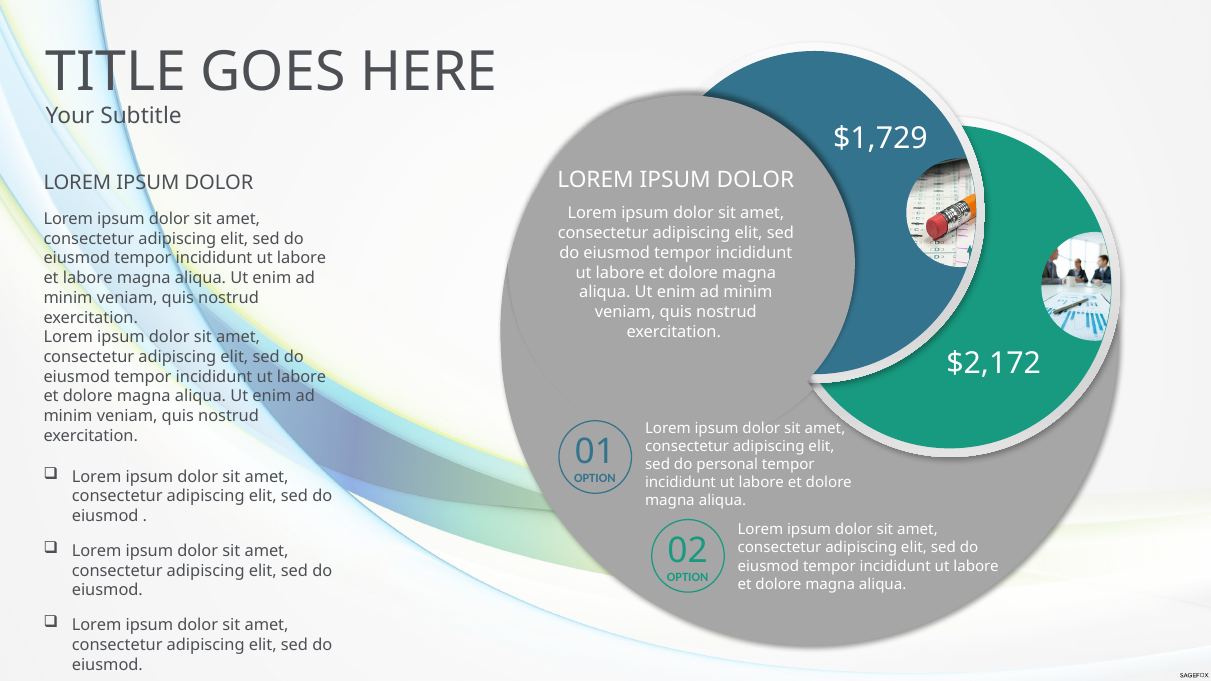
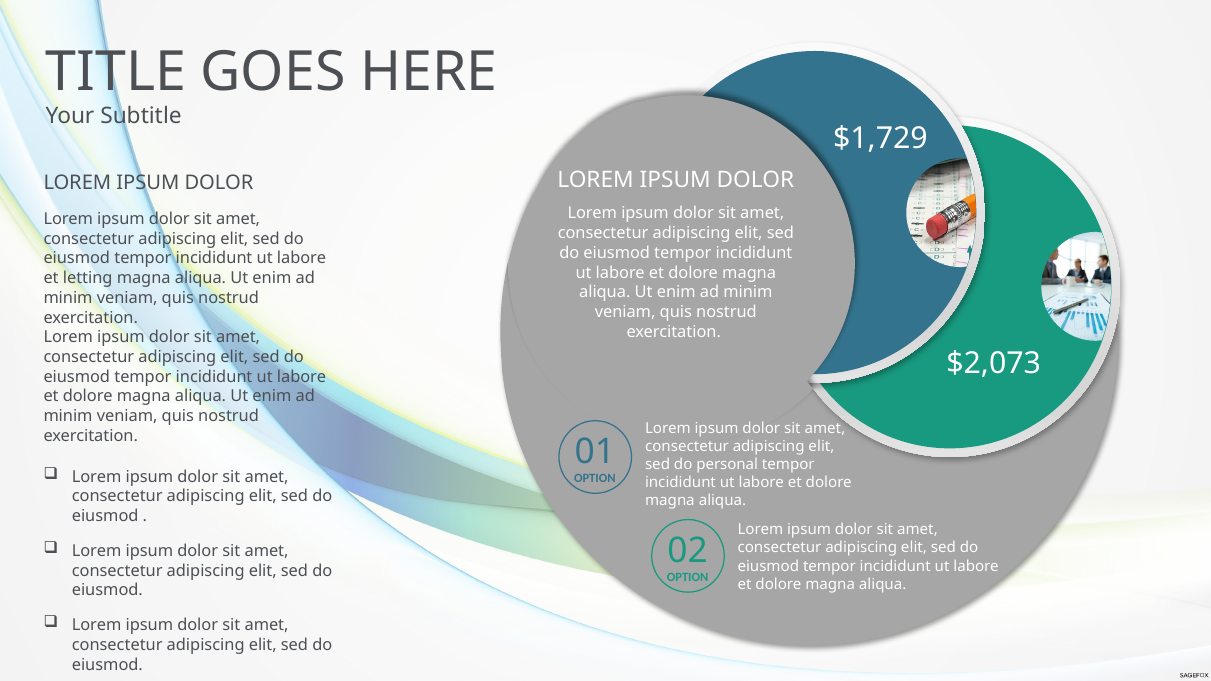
et labore: labore -> letting
$2,172: $2,172 -> $2,073
